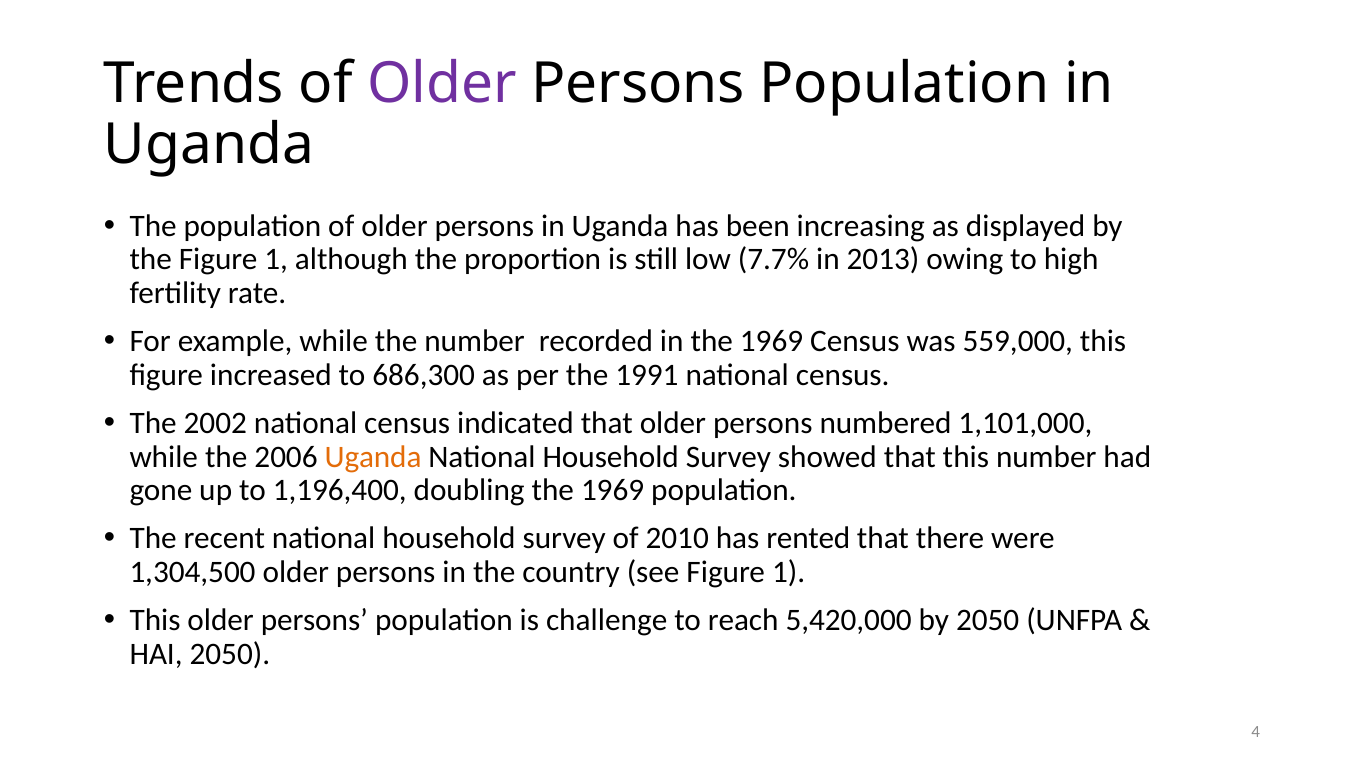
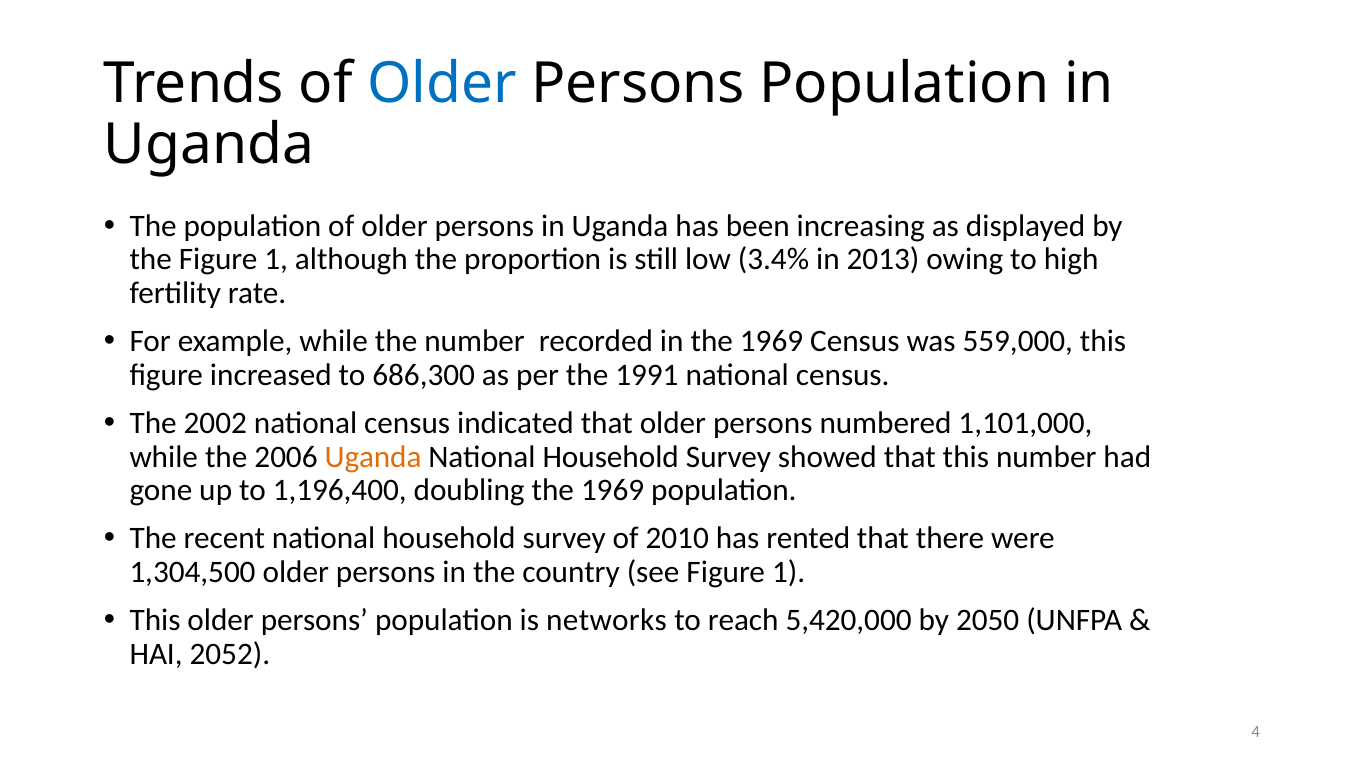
Older at (442, 84) colour: purple -> blue
7.7%: 7.7% -> 3.4%
challenge: challenge -> networks
HAI 2050: 2050 -> 2052
